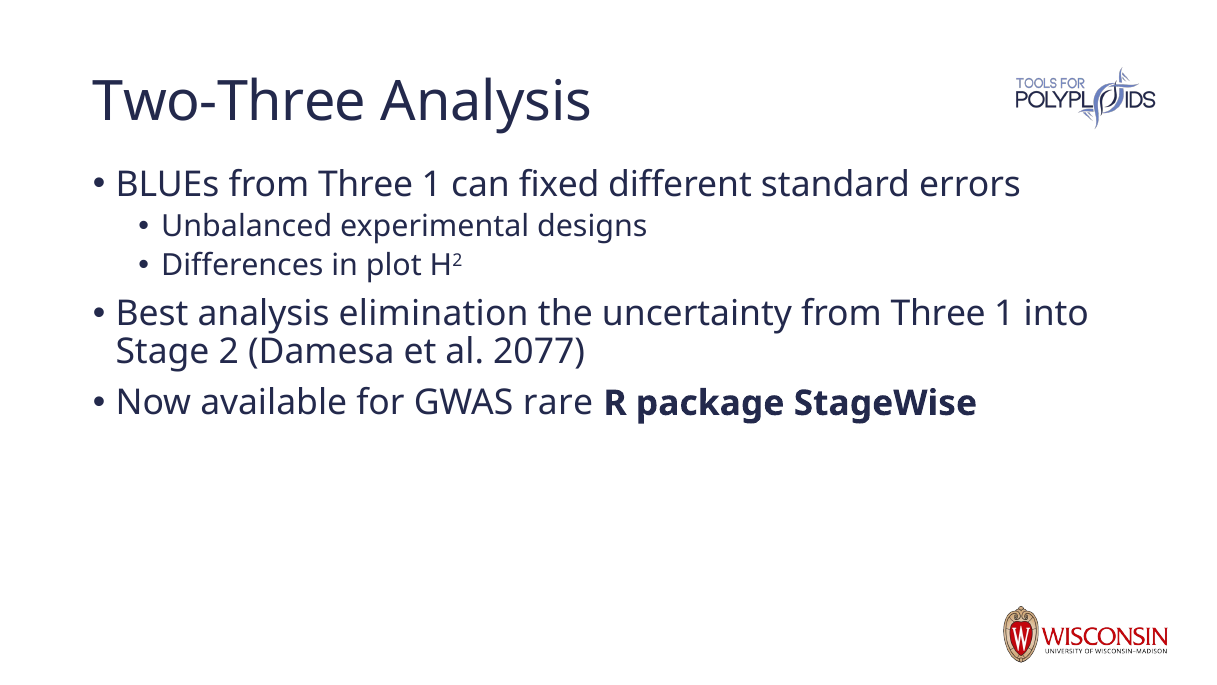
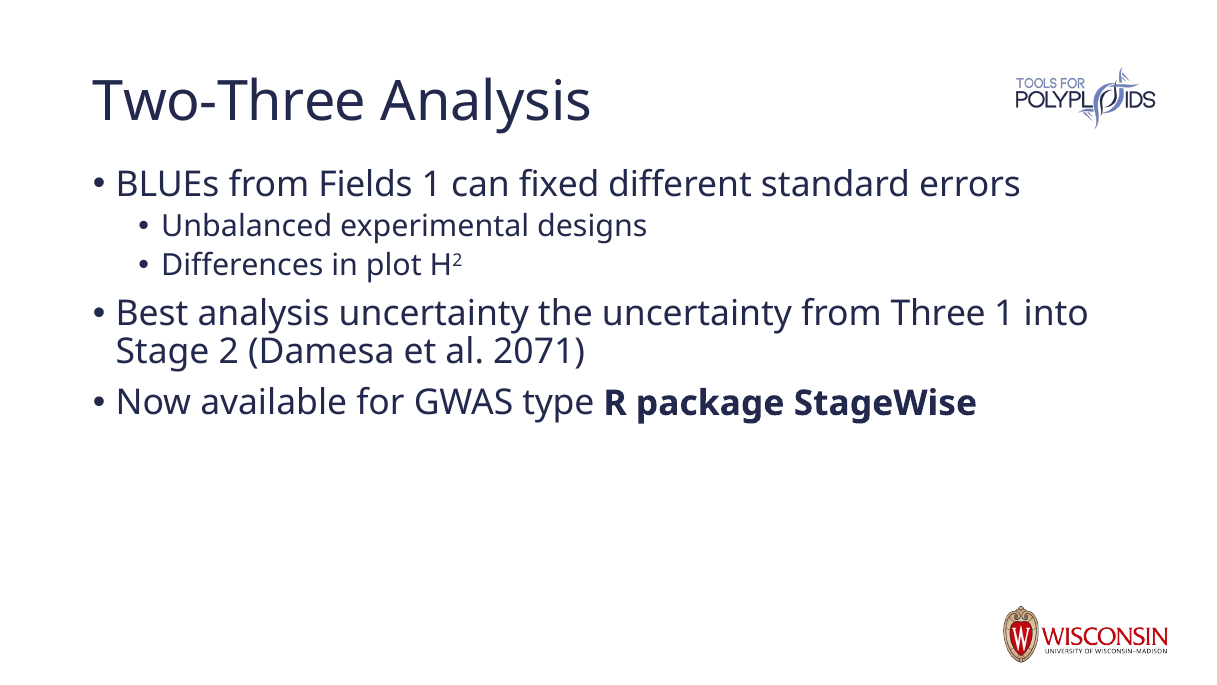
BLUEs from Three: Three -> Fields
analysis elimination: elimination -> uncertainty
2077: 2077 -> 2071
rare: rare -> type
